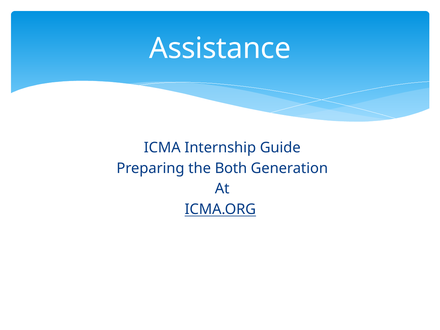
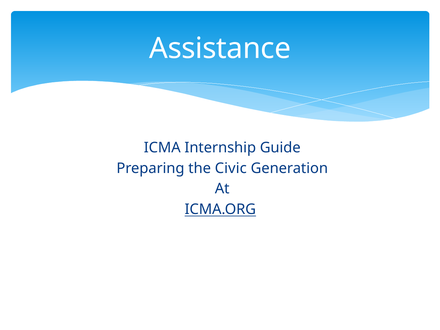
Both: Both -> Civic
